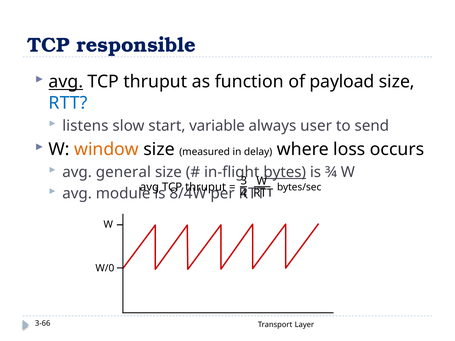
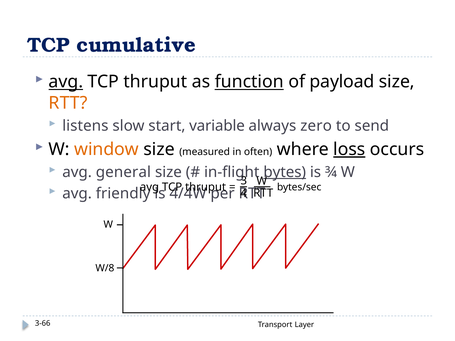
responsible: responsible -> cumulative
function underline: none -> present
RTT at (68, 103) colour: blue -> orange
user: user -> zero
delay: delay -> often
loss underline: none -> present
module: module -> friendly
8/4W: 8/4W -> 4/4W
W/0: W/0 -> W/8
